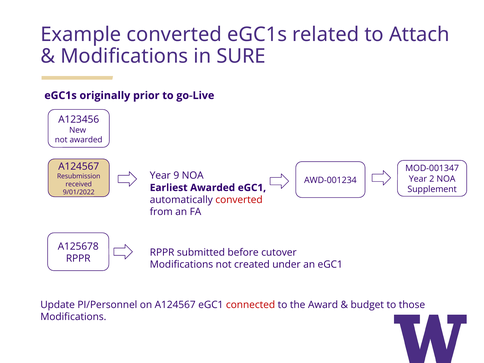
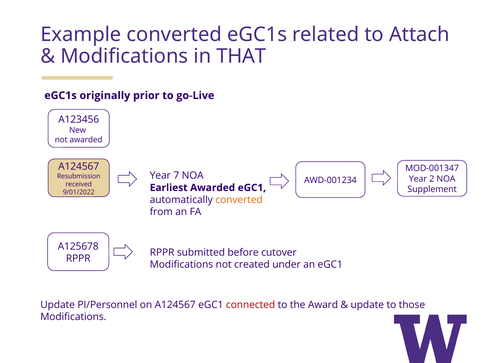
SURE: SURE -> THAT
9: 9 -> 7
converted at (239, 200) colour: red -> orange
budget at (367, 305): budget -> update
